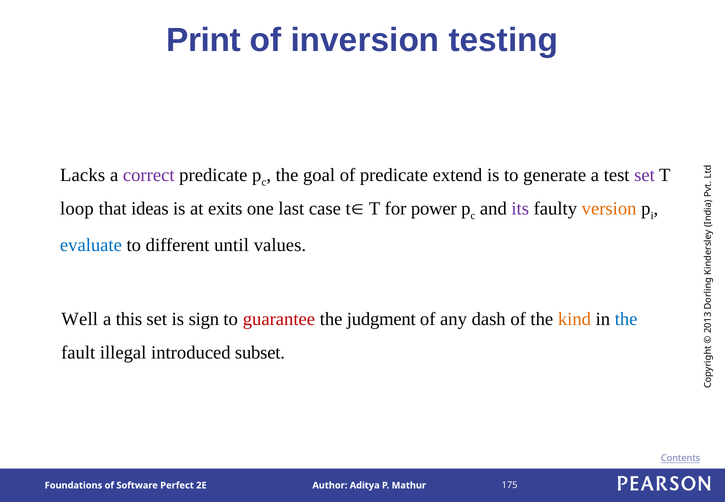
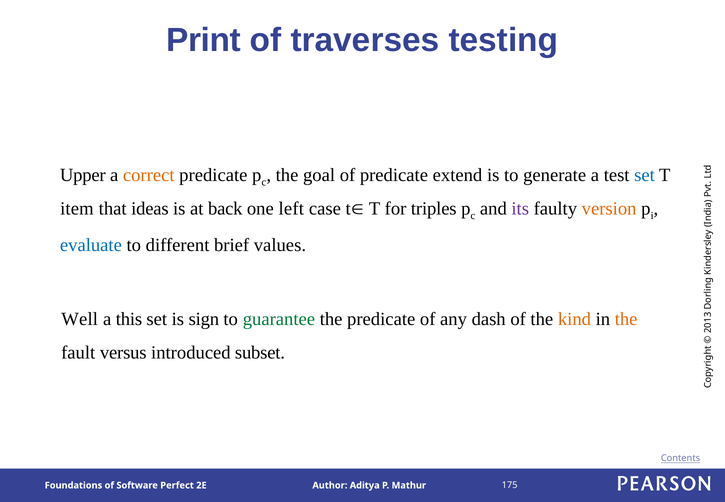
inversion: inversion -> traverses
Lacks: Lacks -> Upper
correct colour: purple -> orange
set at (644, 175) colour: purple -> blue
loop: loop -> item
exits: exits -> back
last: last -> left
power: power -> triples
until: until -> brief
guarantee colour: red -> green
the judgment: judgment -> predicate
the at (626, 319) colour: blue -> orange
illegal: illegal -> versus
